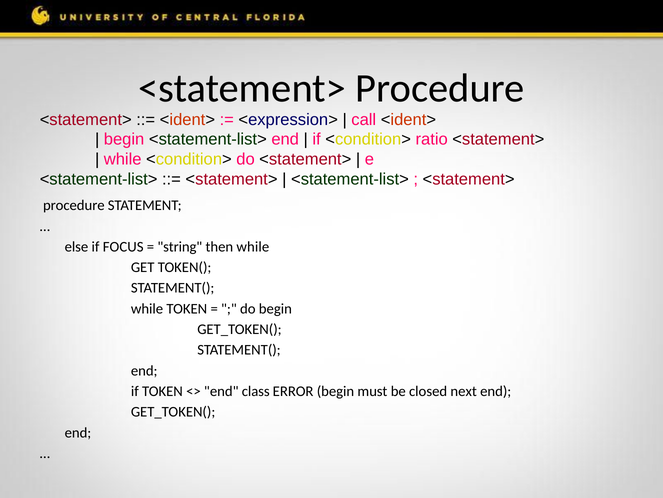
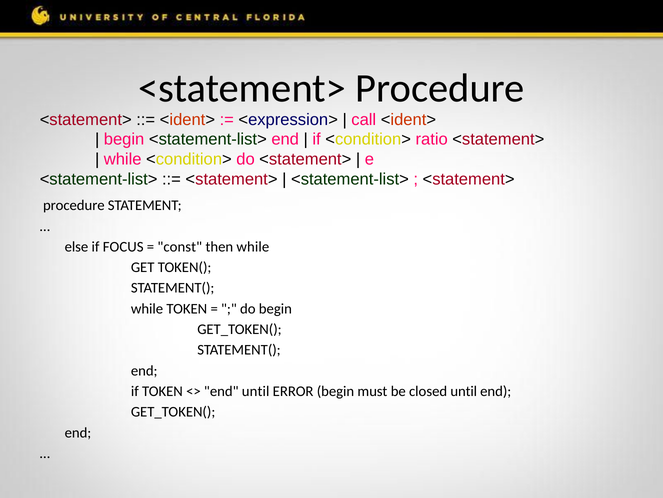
string: string -> const
end class: class -> until
closed next: next -> until
